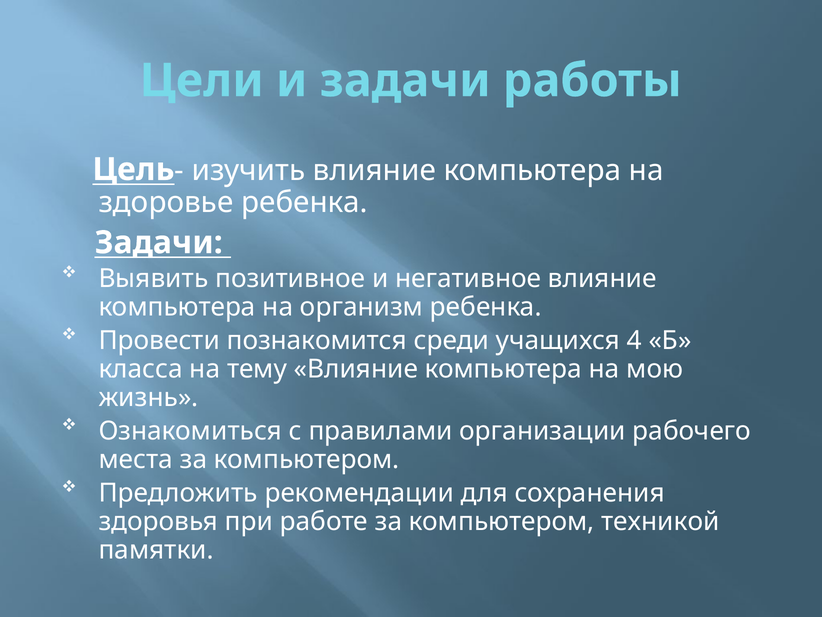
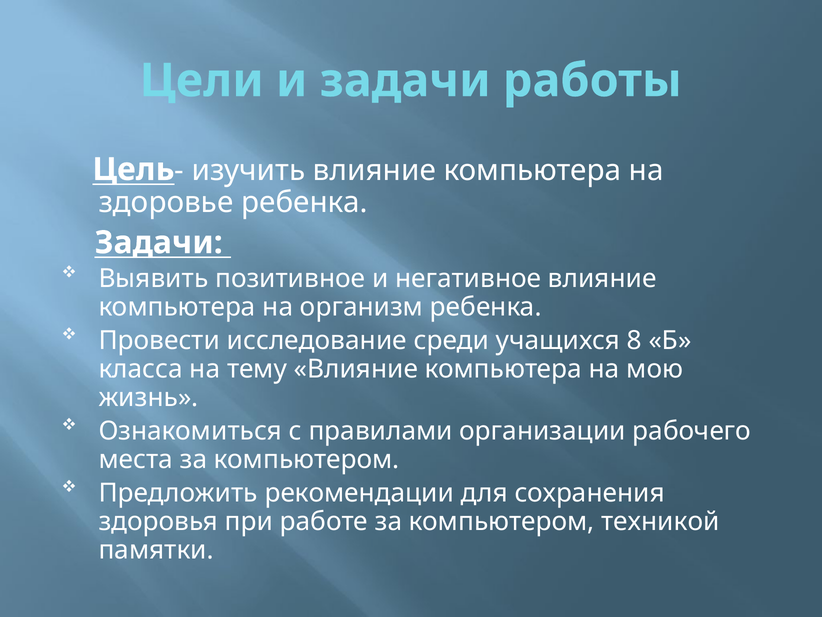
познакомится: познакомится -> исследование
4: 4 -> 8
